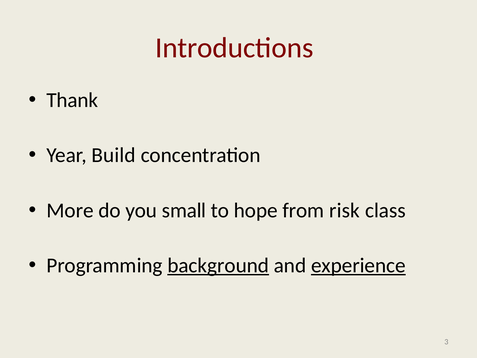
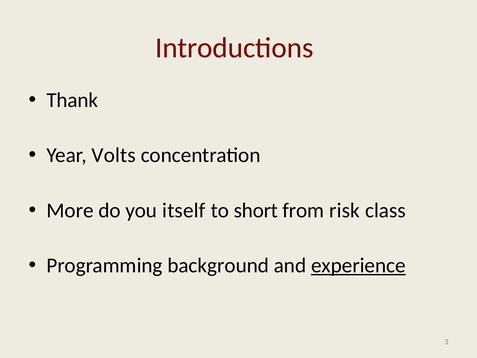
Build: Build -> Volts
small: small -> itself
hope: hope -> short
background underline: present -> none
